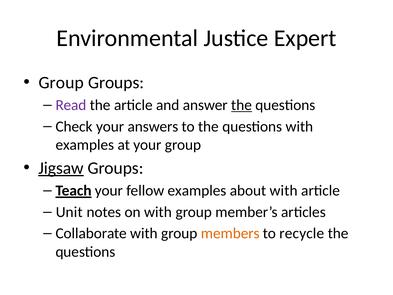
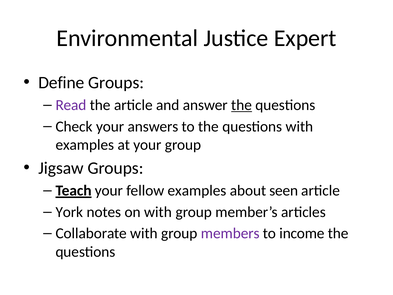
Group at (61, 82): Group -> Define
Jigsaw underline: present -> none
about with: with -> seen
Unit: Unit -> York
members colour: orange -> purple
recycle: recycle -> income
